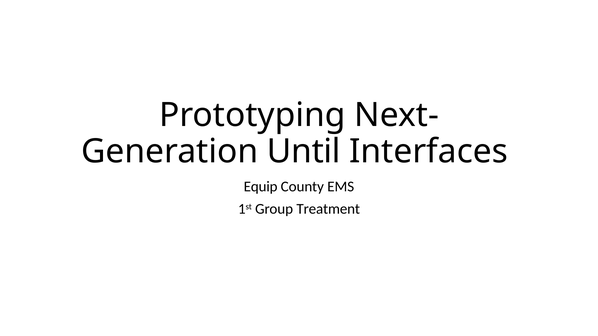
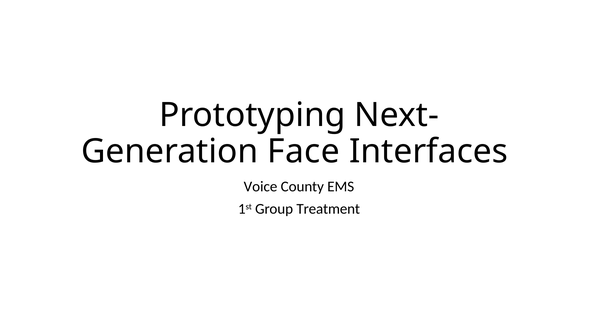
Until: Until -> Face
Equip: Equip -> Voice
